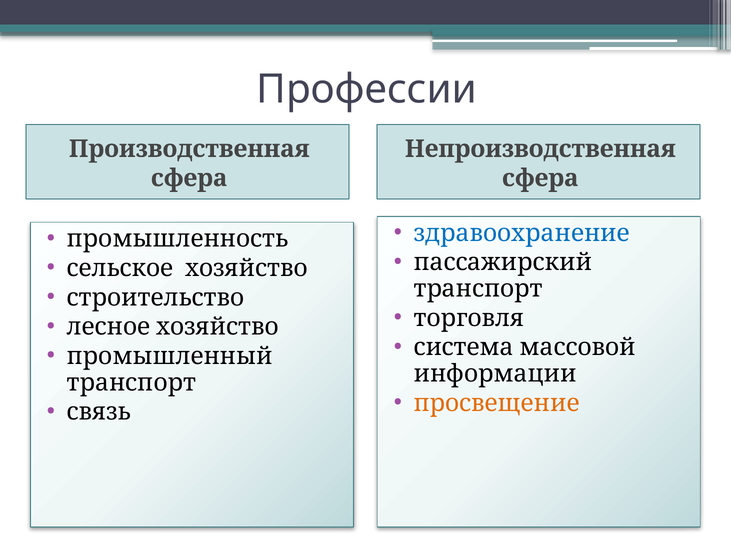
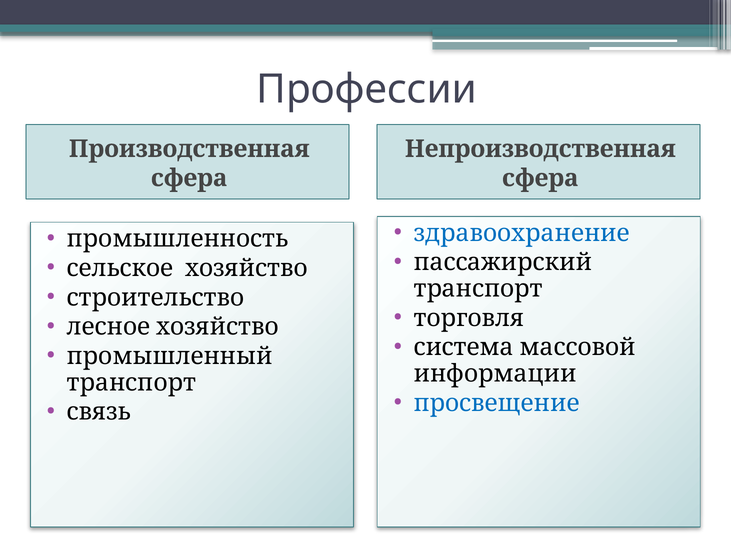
просвещение colour: orange -> blue
